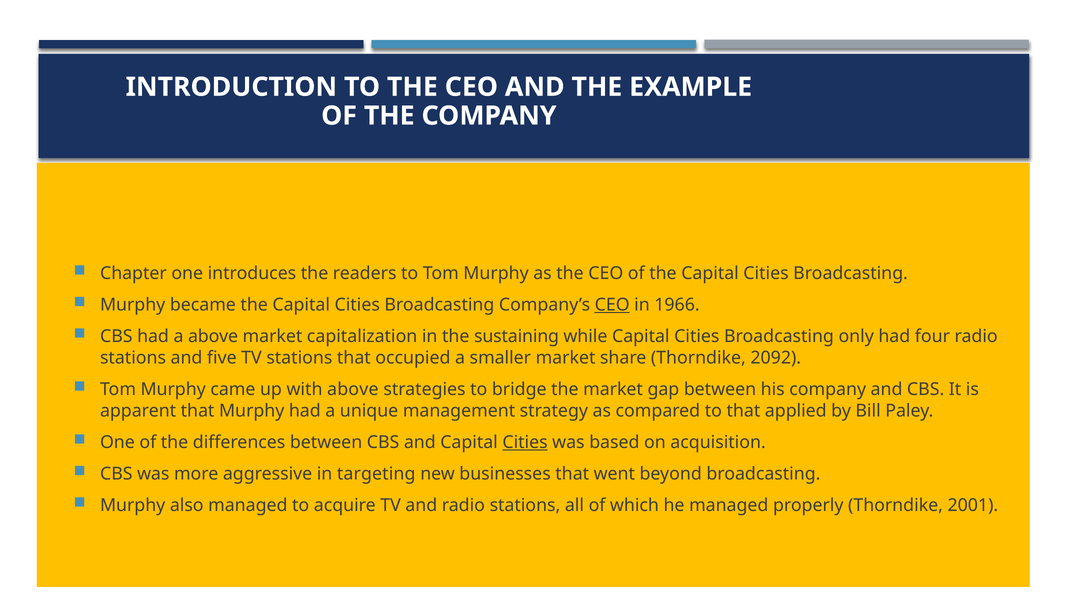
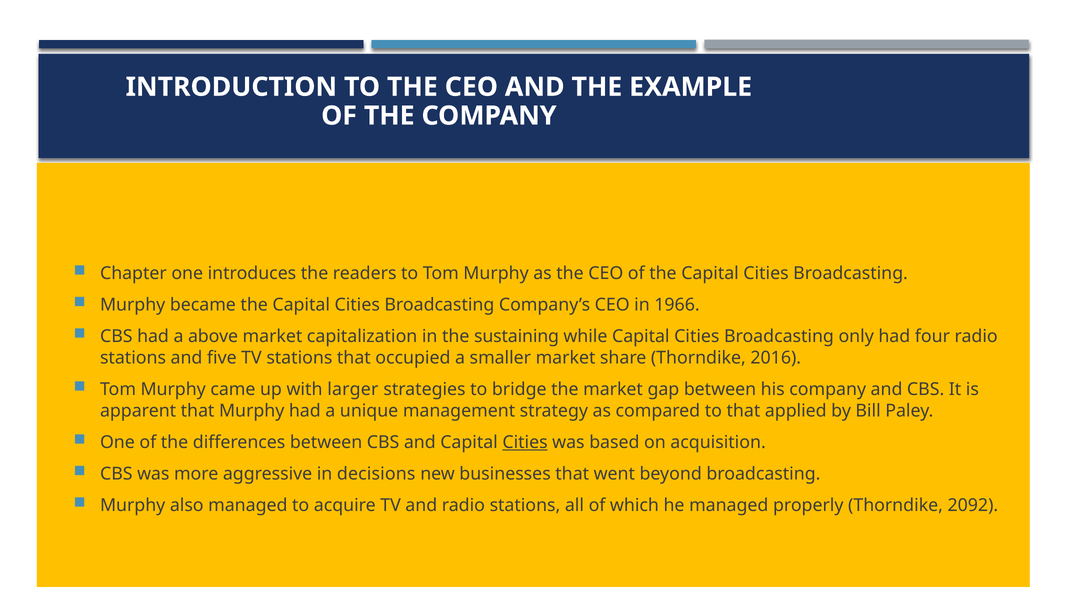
CEO at (612, 305) underline: present -> none
2092: 2092 -> 2016
with above: above -> larger
targeting: targeting -> decisions
2001: 2001 -> 2092
